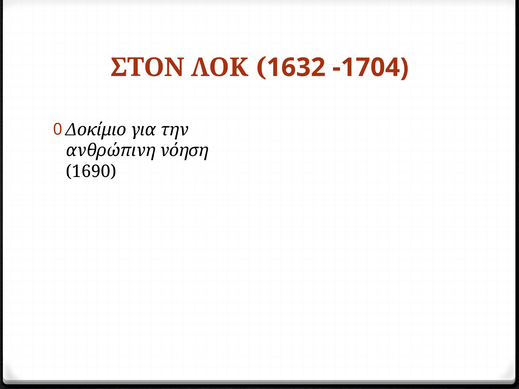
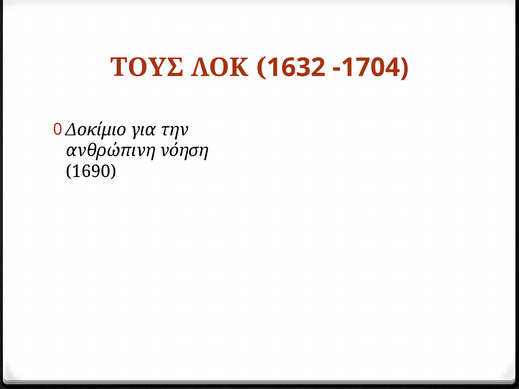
ΣΤΟΝ: ΣΤΟΝ -> ΤΟΥΣ
